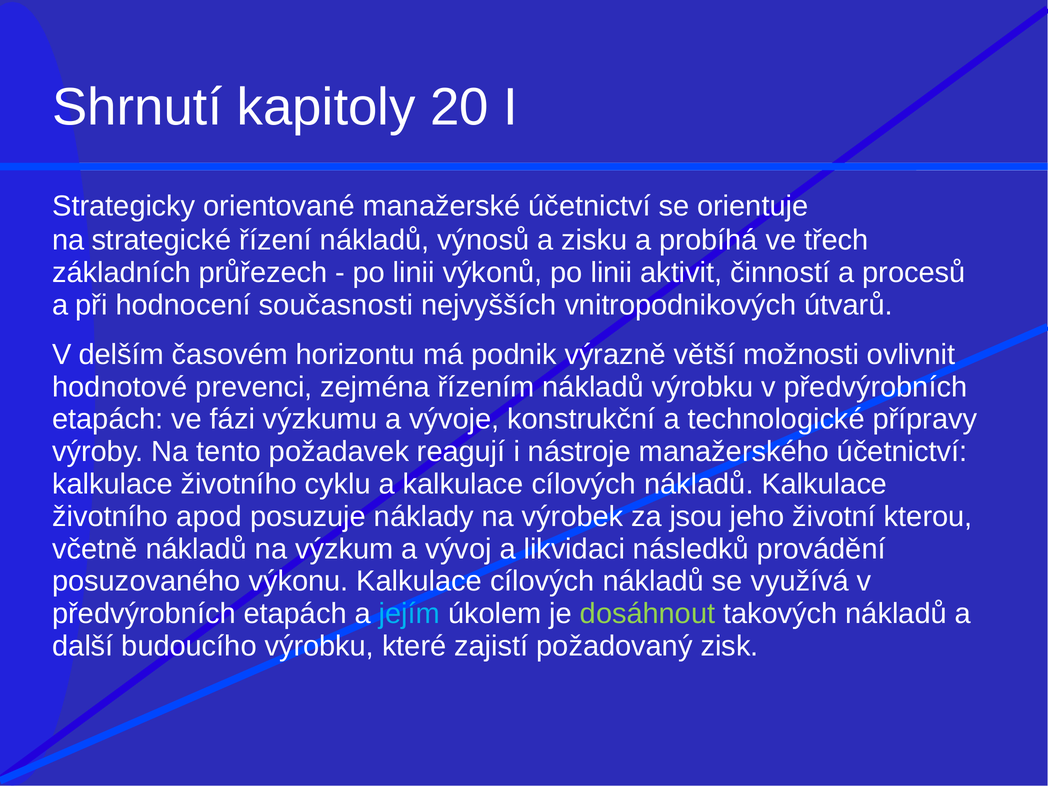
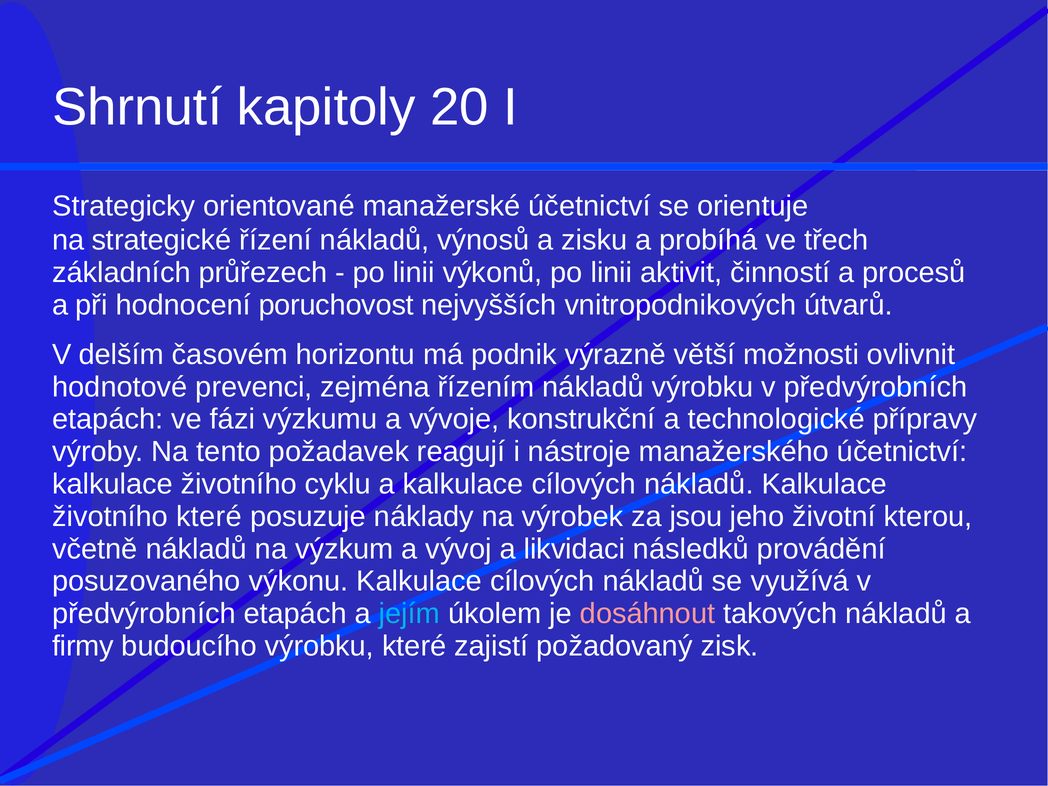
současnosti: současnosti -> poruchovost
životního apod: apod -> které
dosáhnout colour: light green -> pink
další: další -> firmy
